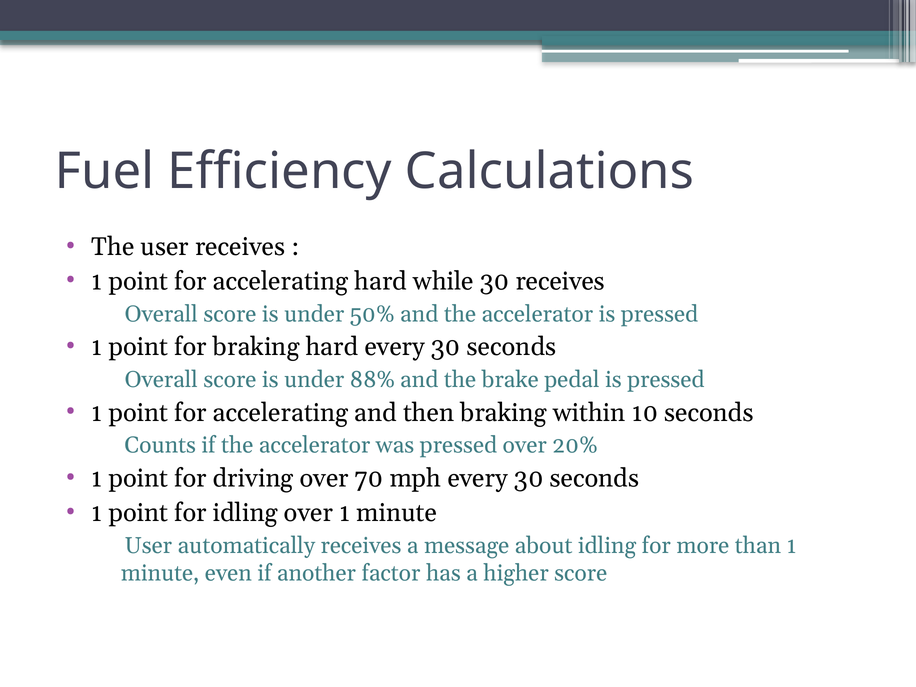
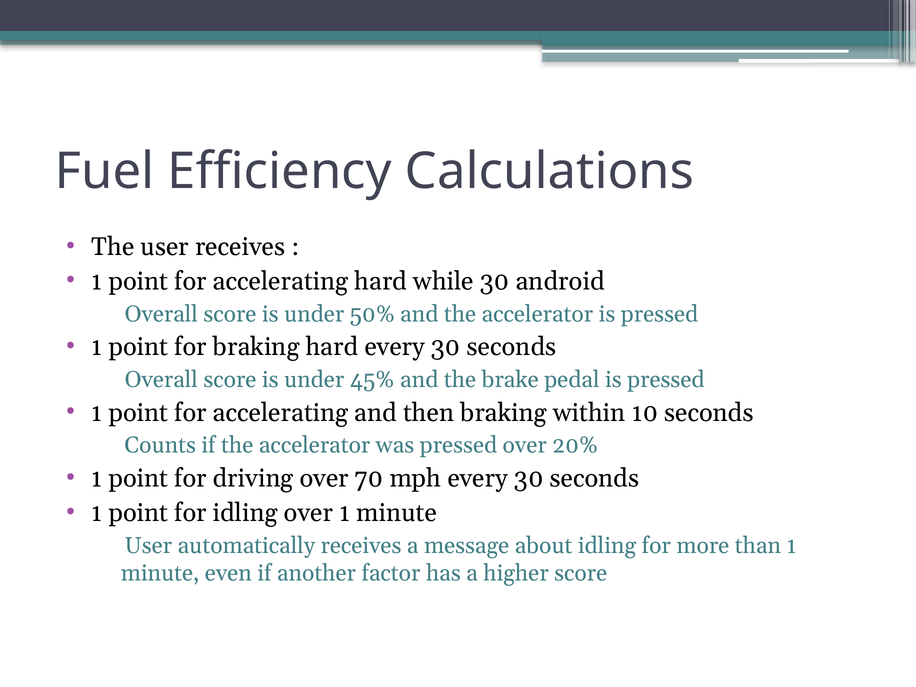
30 receives: receives -> android
88%: 88% -> 45%
